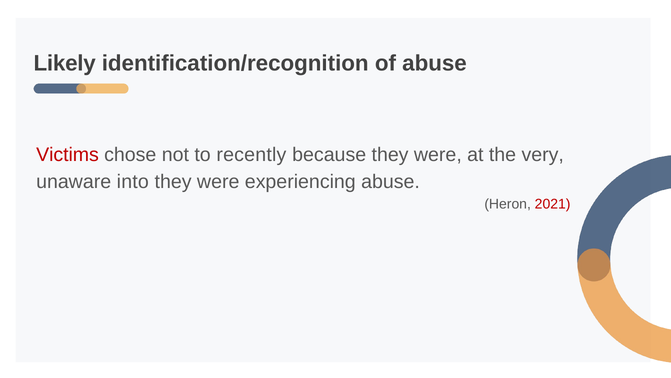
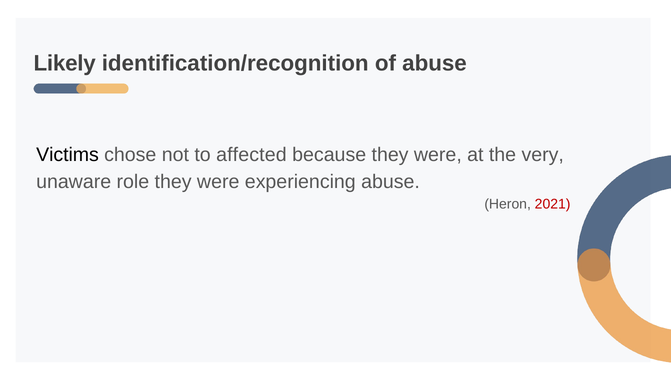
Victims colour: red -> black
recently: recently -> affected
into: into -> role
